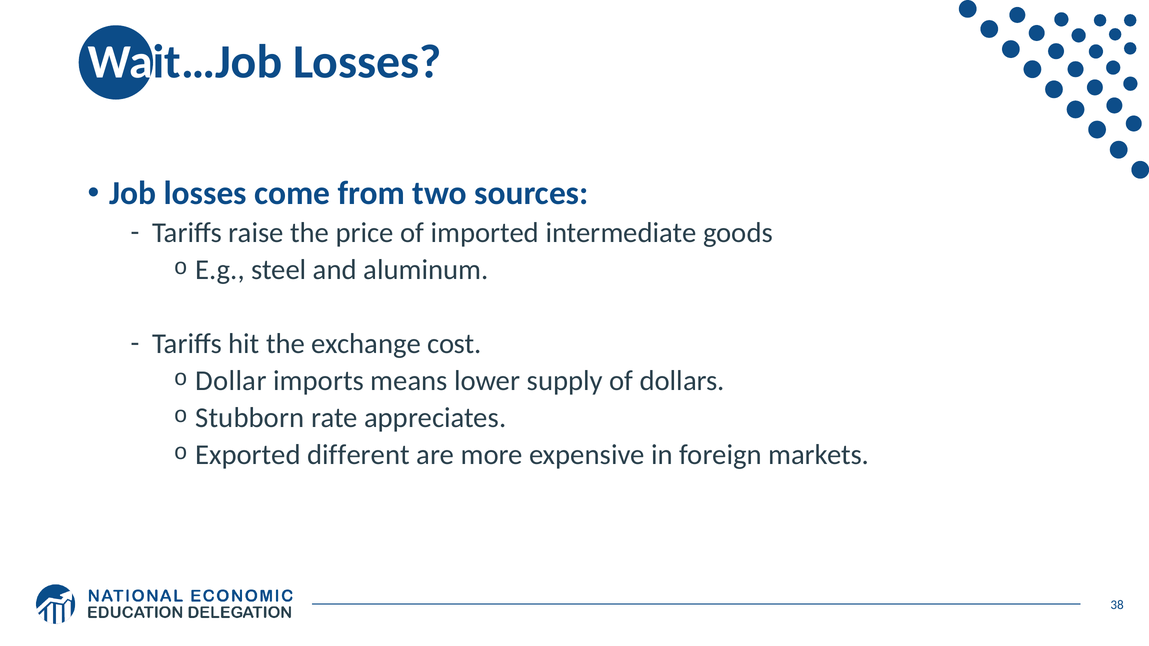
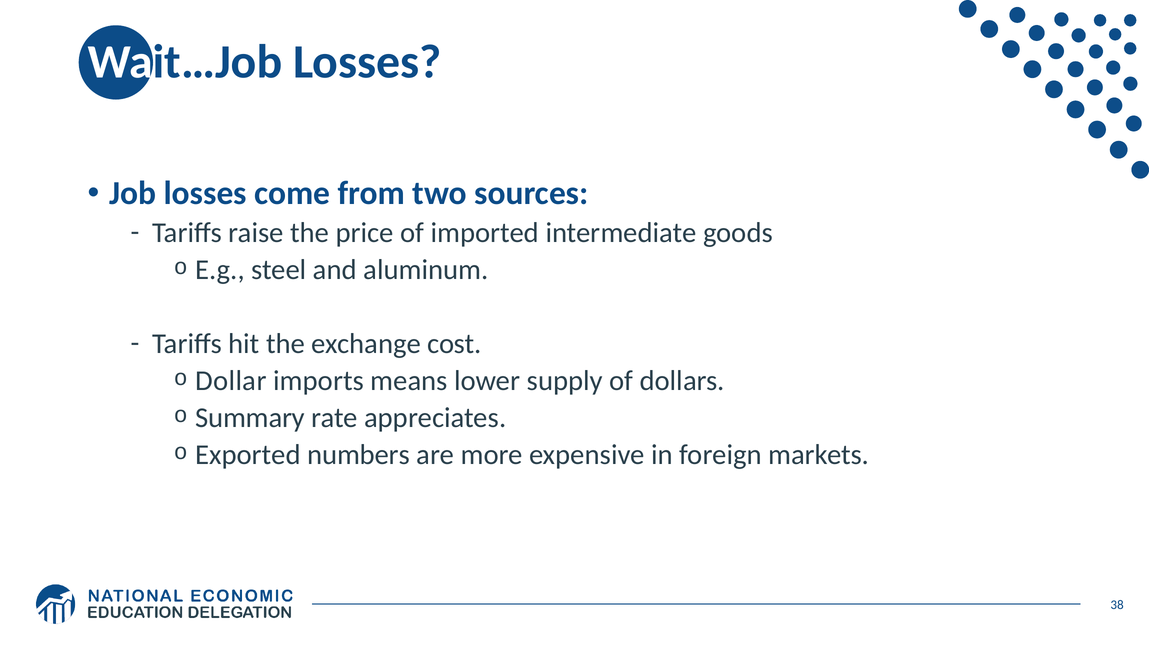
Stubborn: Stubborn -> Summary
different: different -> numbers
